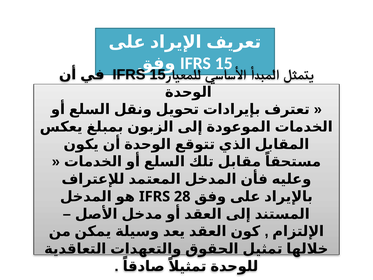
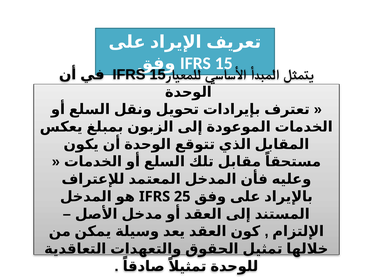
28: 28 -> 25
